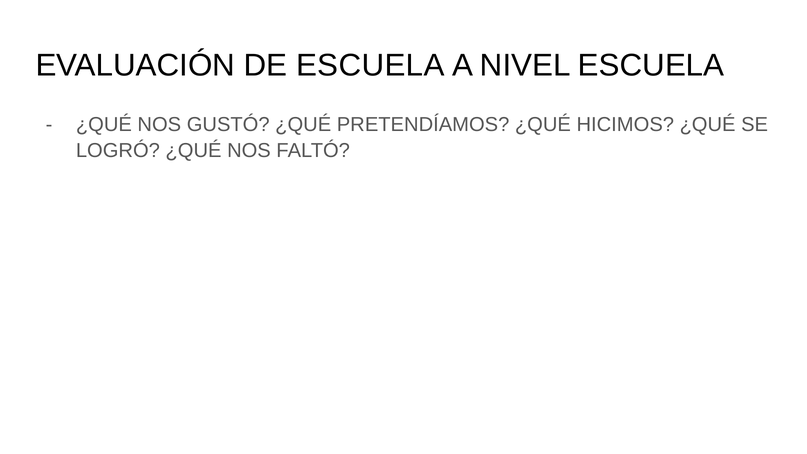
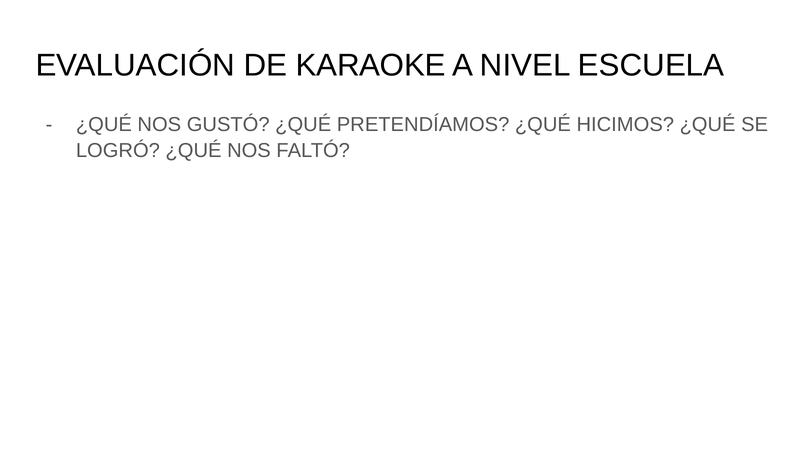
DE ESCUELA: ESCUELA -> KARAOKE
